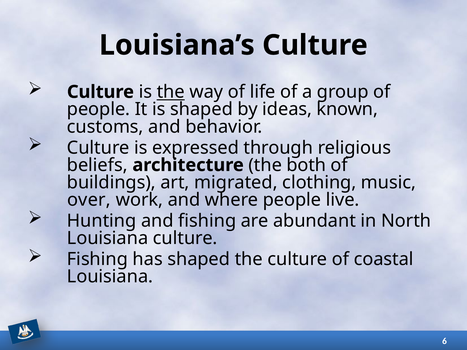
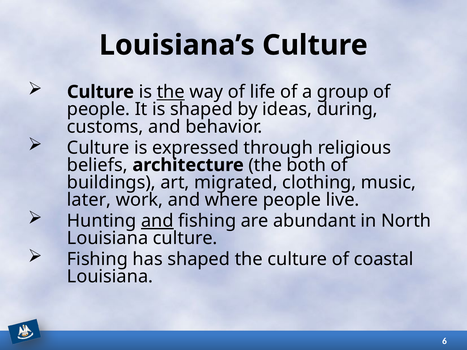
known: known -> during
over: over -> later
and at (157, 221) underline: none -> present
